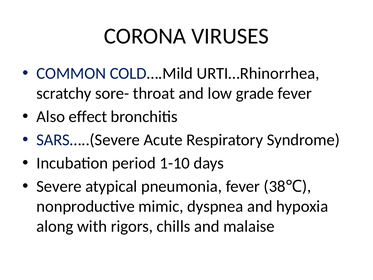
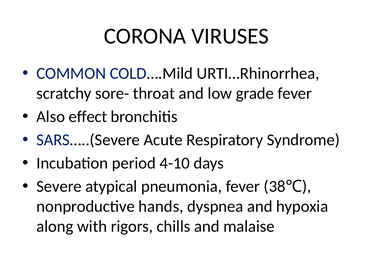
1-10: 1-10 -> 4-10
mimic: mimic -> hands
